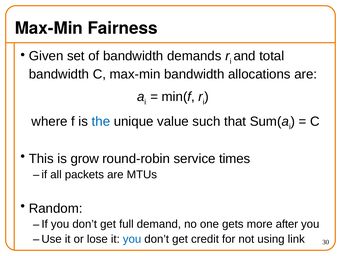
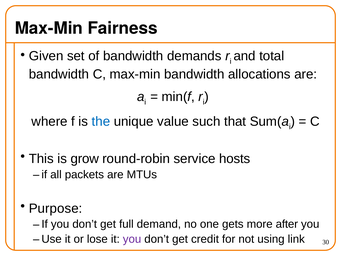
times: times -> hosts
Random: Random -> Purpose
you at (132, 239) colour: blue -> purple
